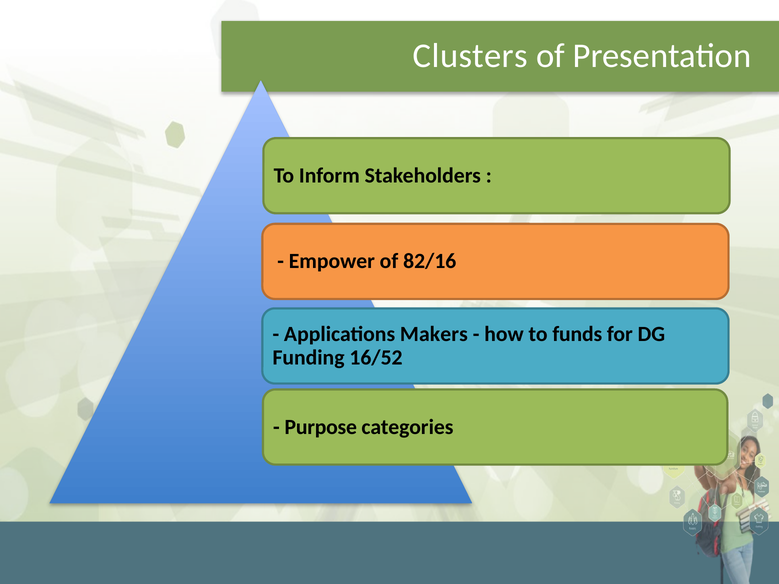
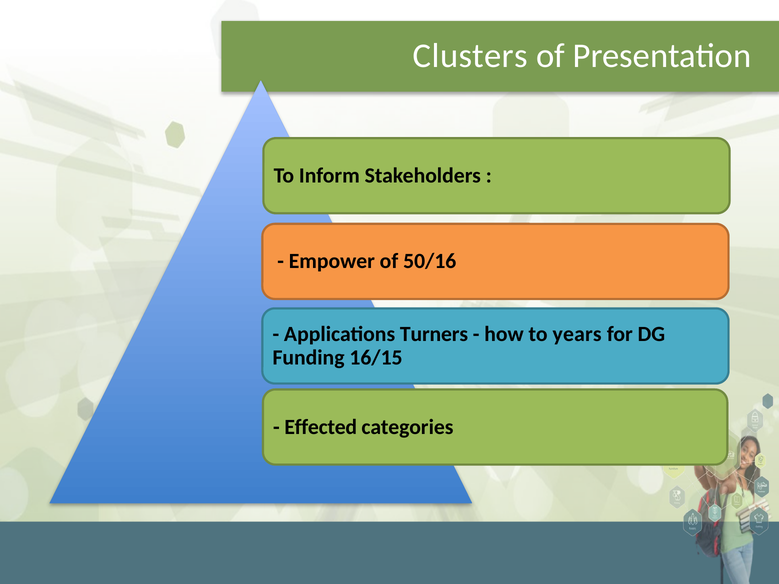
82/16: 82/16 -> 50/16
Makers: Makers -> Turners
funds: funds -> years
16/52: 16/52 -> 16/15
Purpose: Purpose -> Effected
